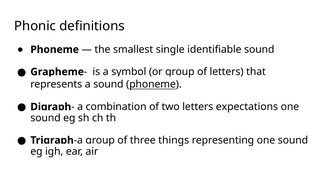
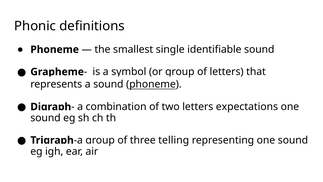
things: things -> telling
